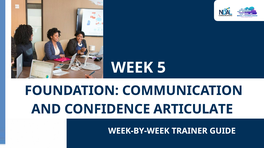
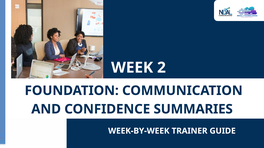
5: 5 -> 2
ARTICULATE: ARTICULATE -> SUMMARIES
